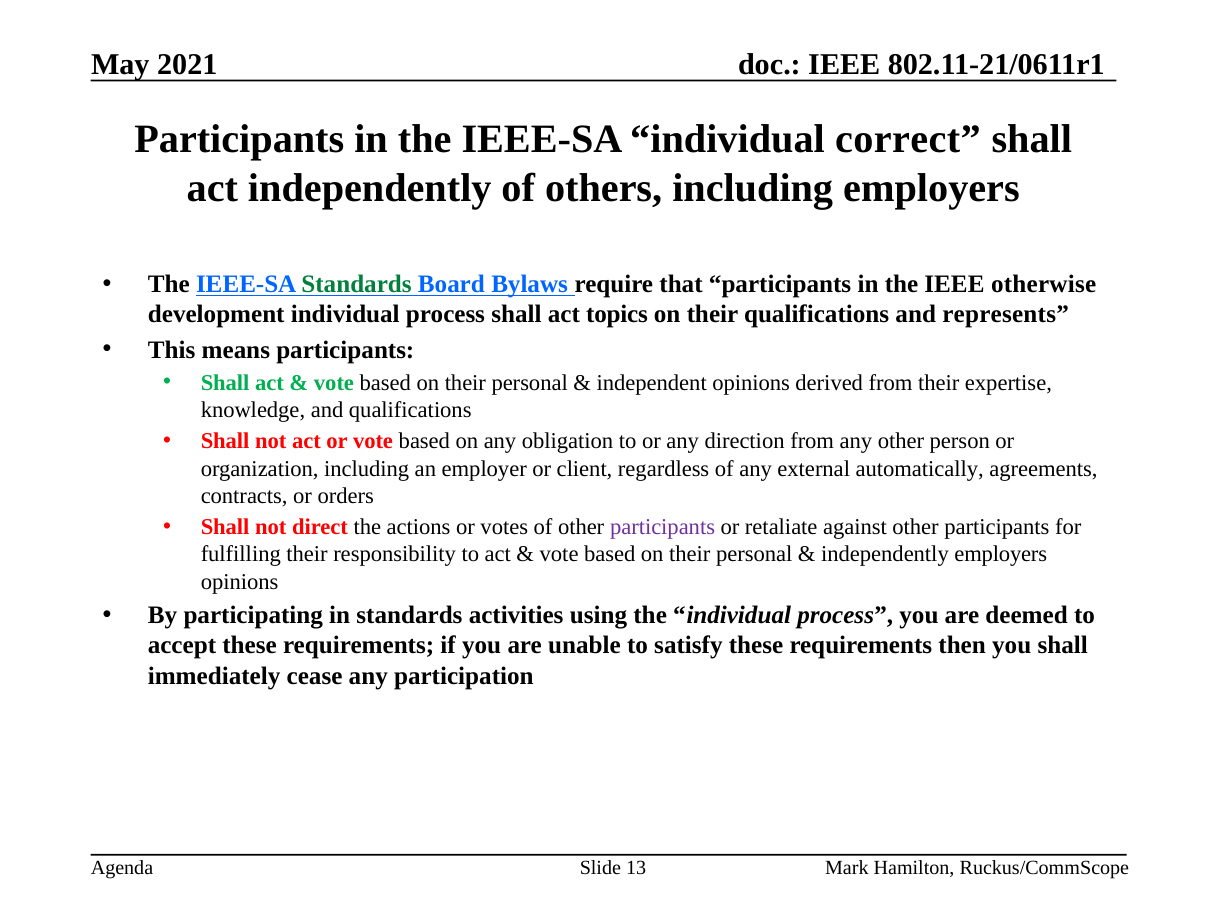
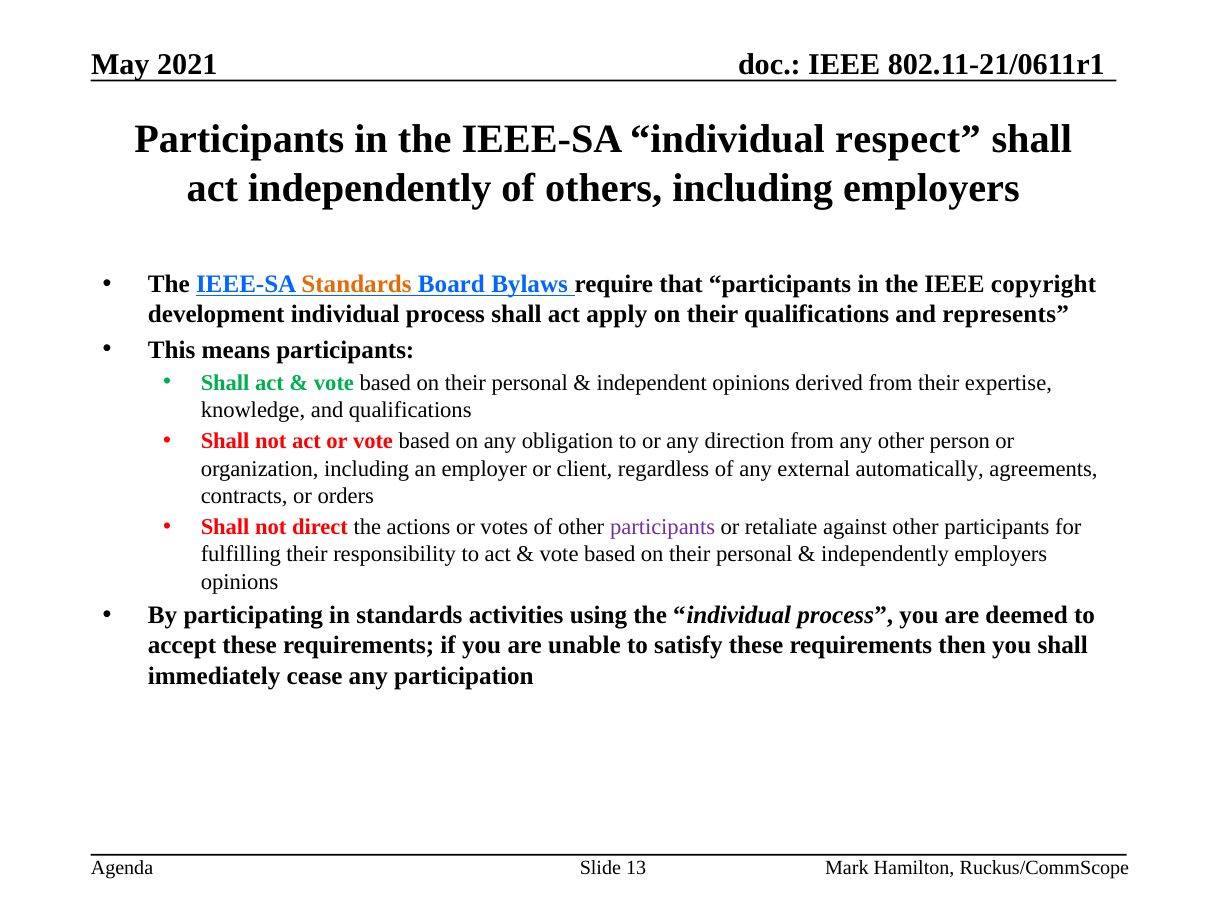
correct: correct -> respect
Standards at (357, 284) colour: green -> orange
otherwise: otherwise -> copyright
topics: topics -> apply
